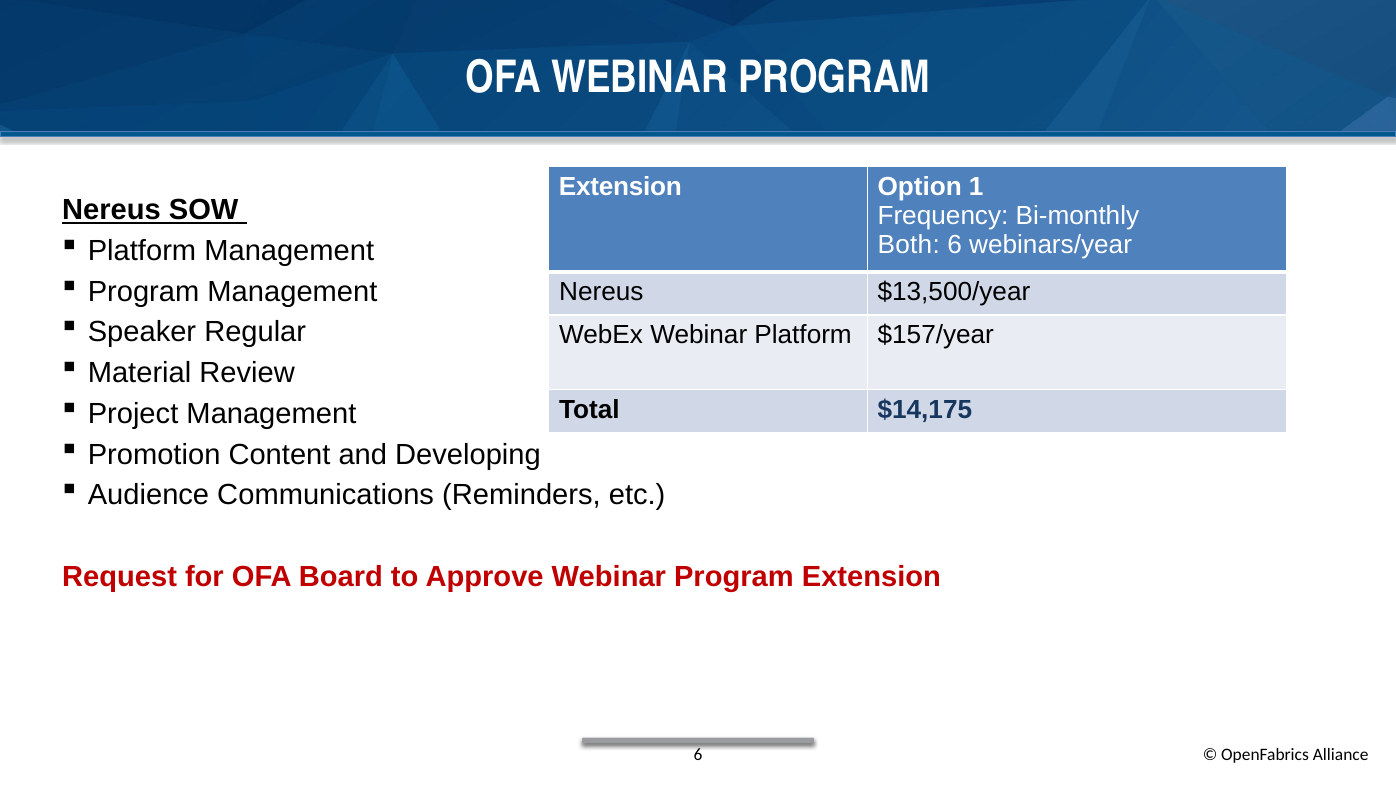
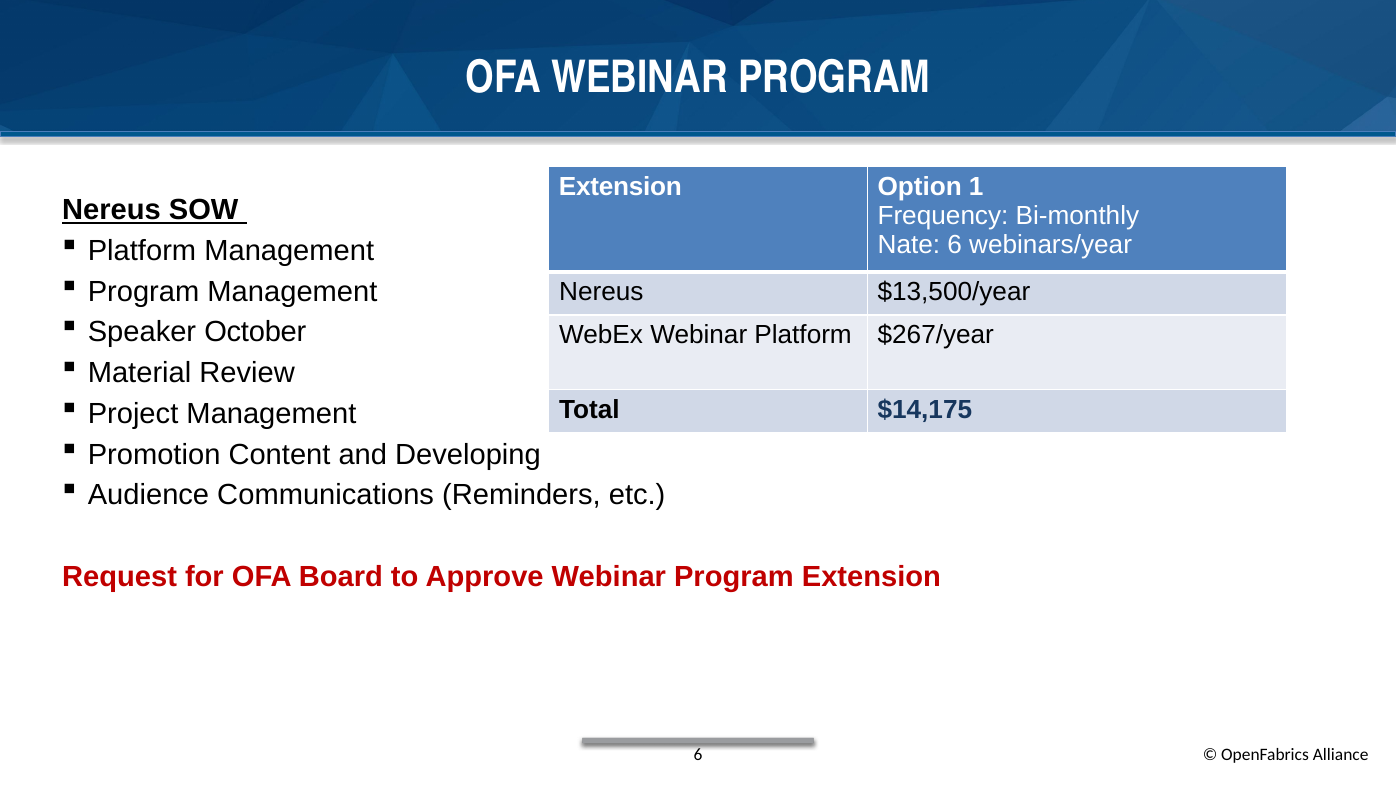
Both: Both -> Nate
Regular: Regular -> October
$157/year: $157/year -> $267/year
